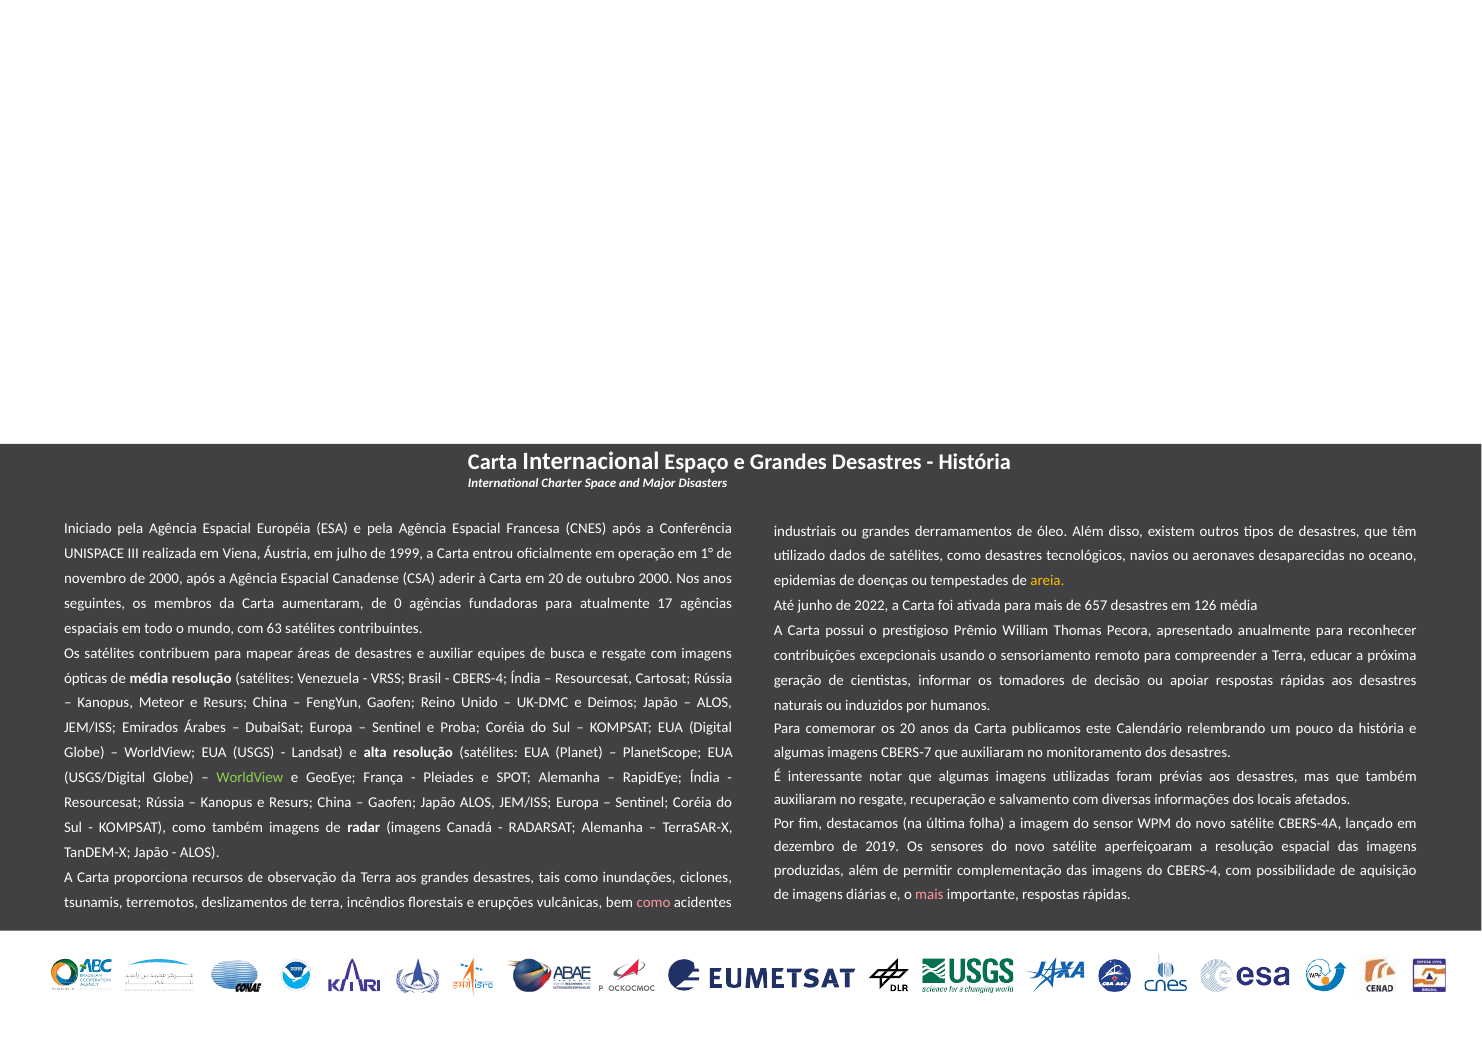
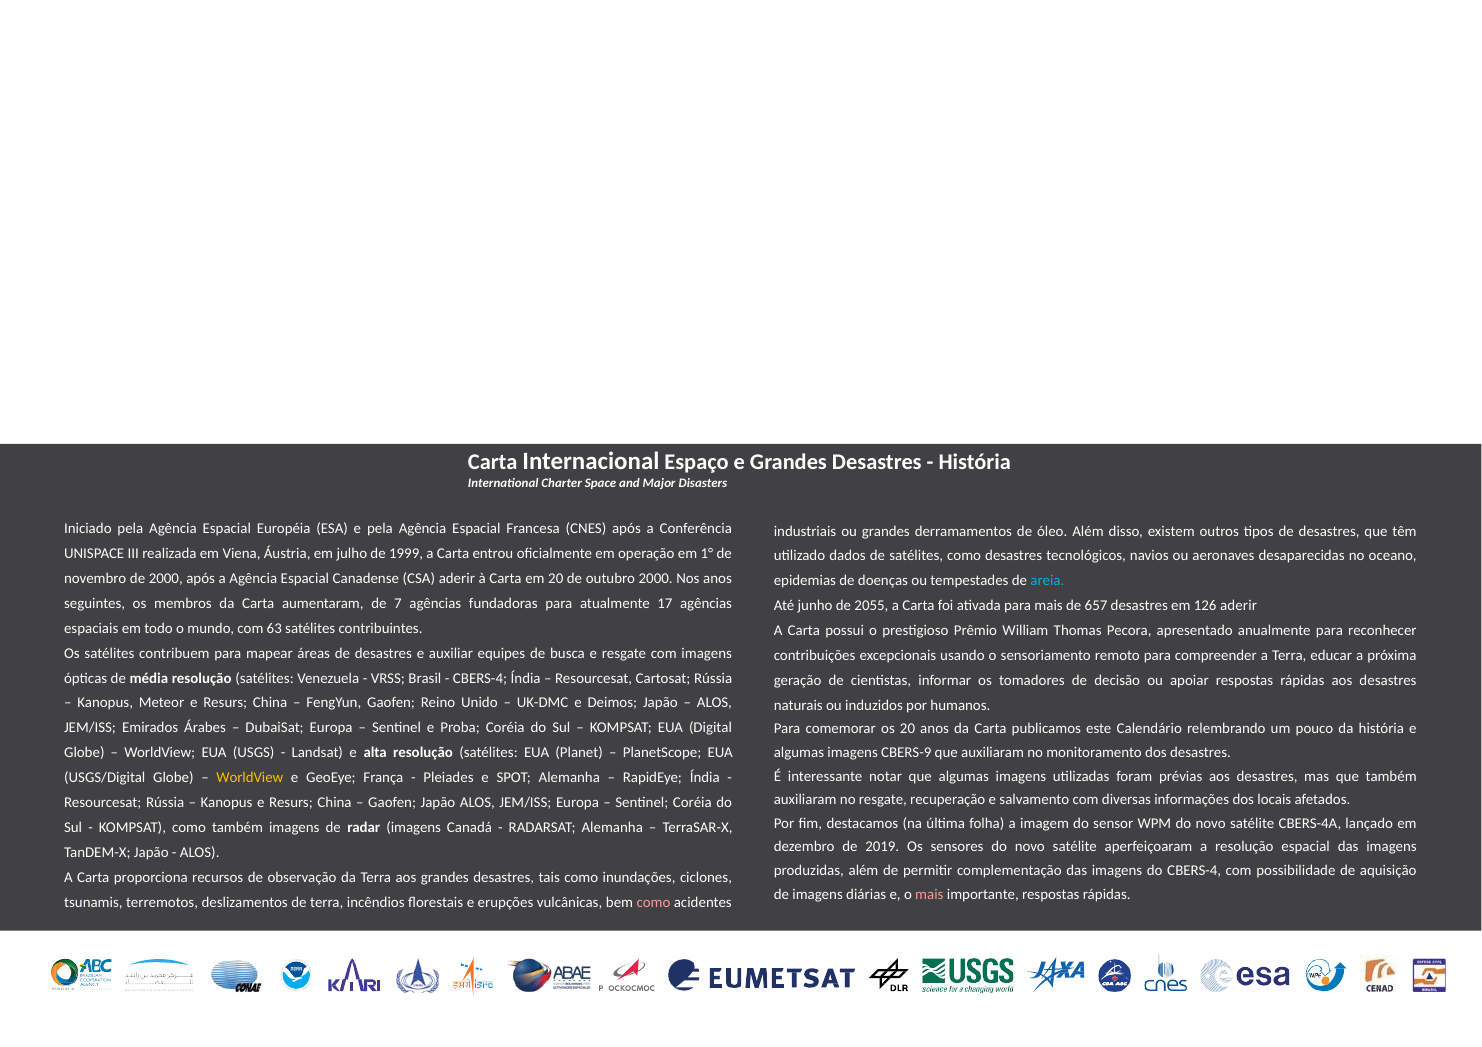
areia colour: yellow -> light blue
0: 0 -> 7
2022: 2022 -> 2055
126 média: média -> aderir
CBERS-7: CBERS-7 -> CBERS-9
WorldView at (250, 778) colour: light green -> yellow
